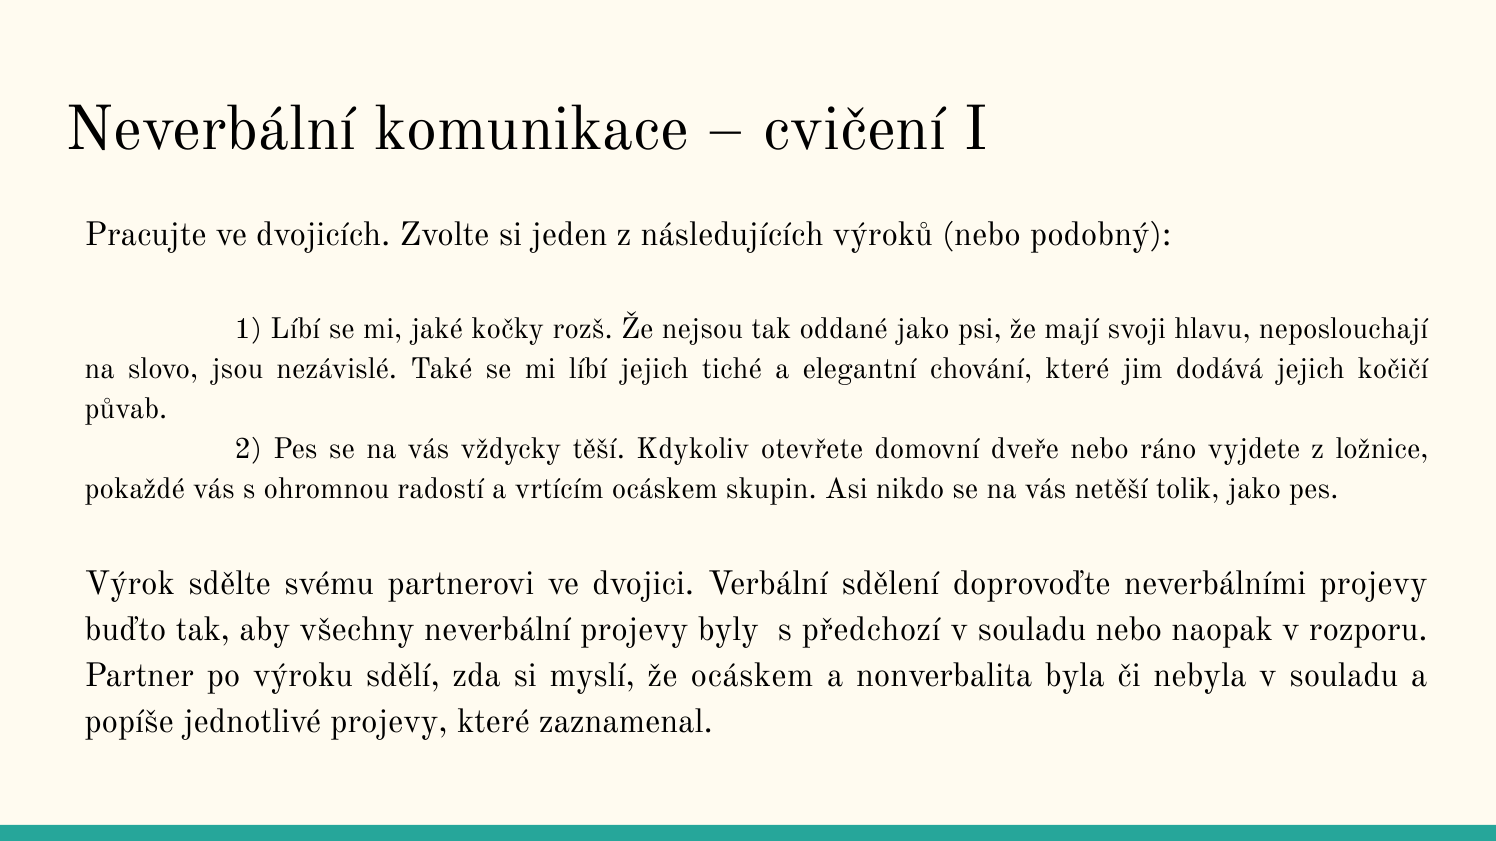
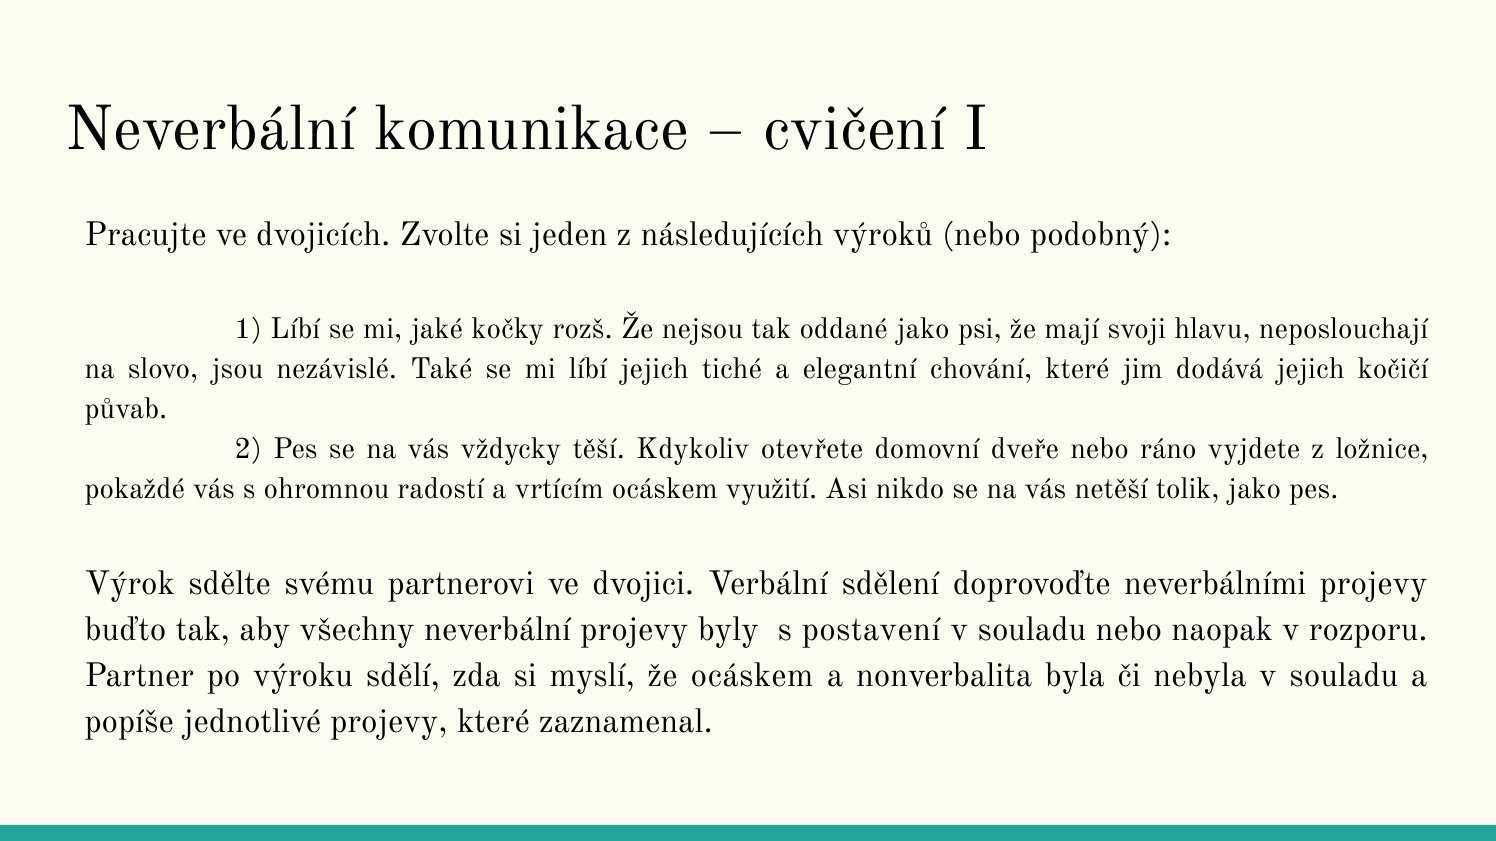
skupin: skupin -> využití
předchozí: předchozí -> postavení
